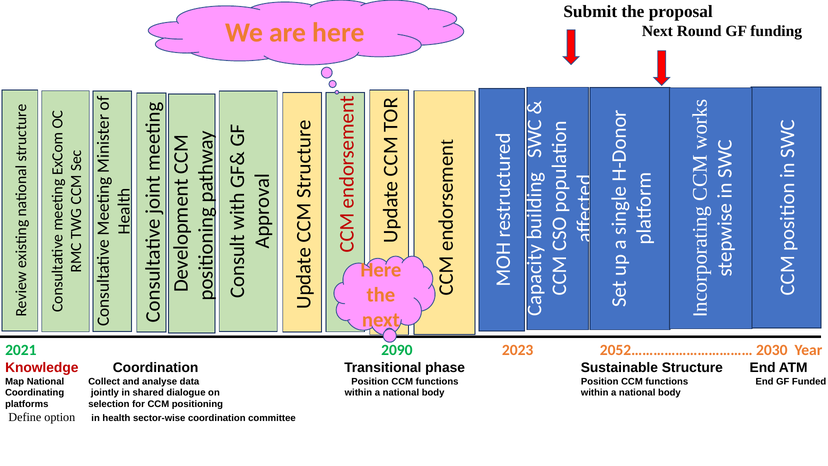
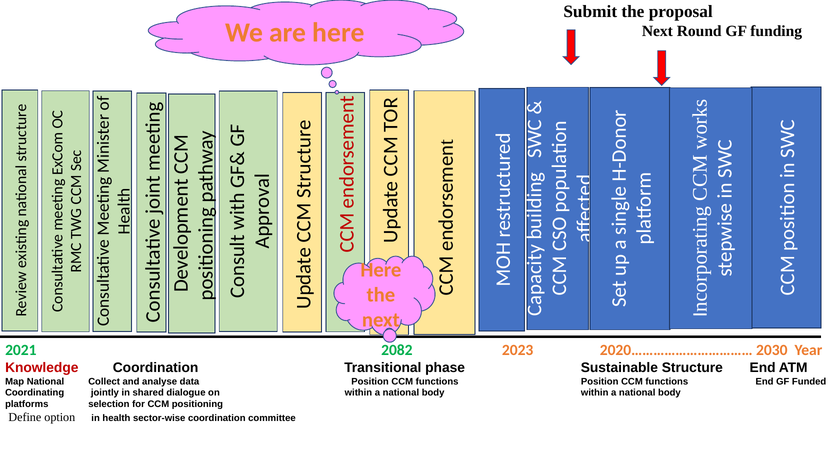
2090: 2090 -> 2082
2052……………………………: 2052…………………………… -> 2020……………………………
